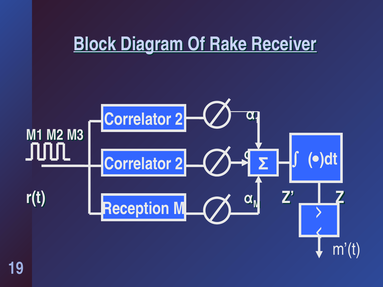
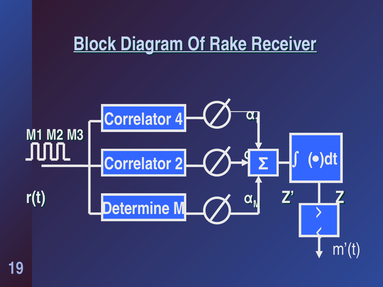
2 at (179, 119): 2 -> 4
Reception: Reception -> Determine
